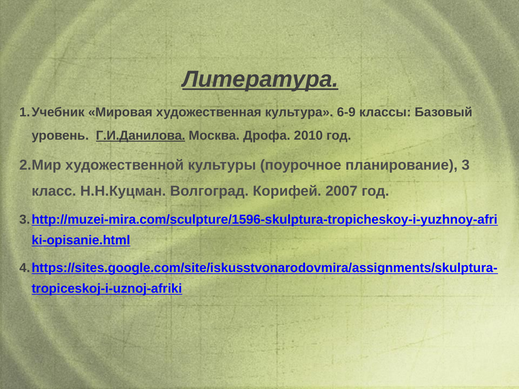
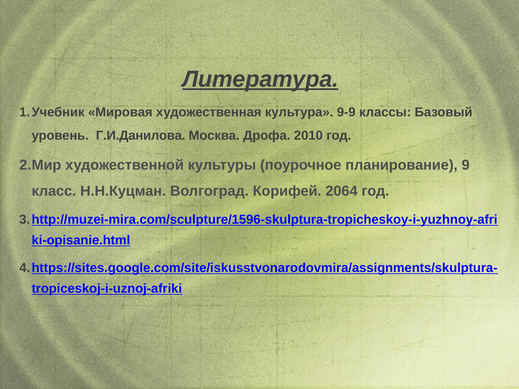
6-9: 6-9 -> 9-9
Г.И.Данилова underline: present -> none
3: 3 -> 9
2007: 2007 -> 2064
